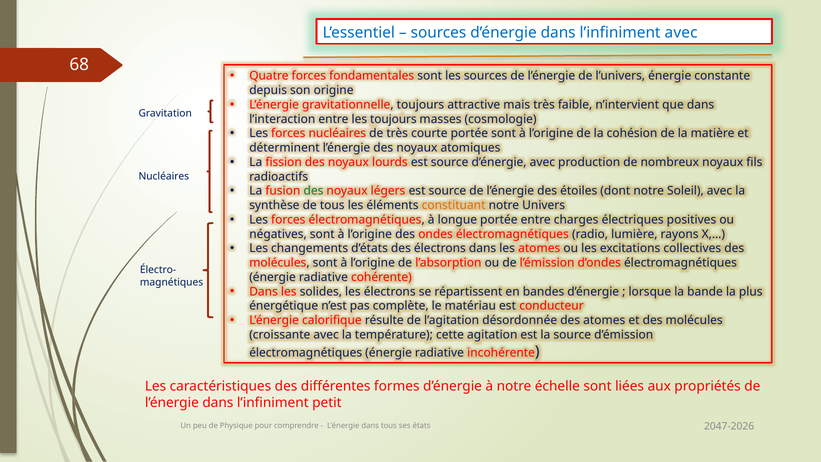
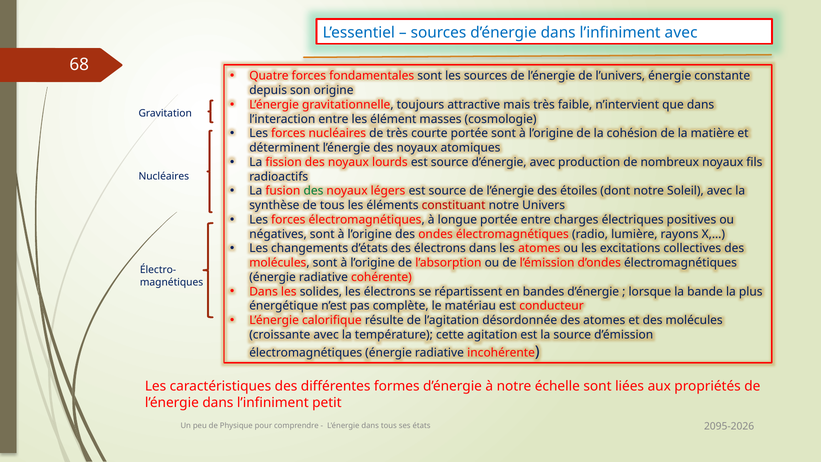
les toujours: toujours -> élément
constituant colour: orange -> red
2047-2026: 2047-2026 -> 2095-2026
